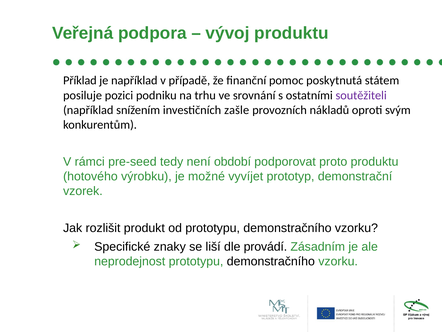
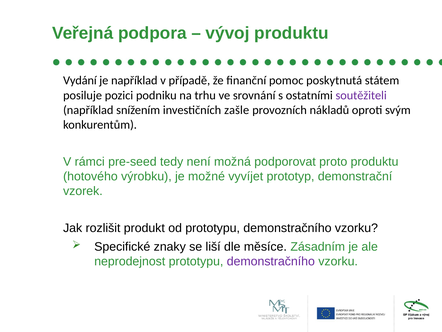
Příklad: Příklad -> Vydání
období: období -> možná
provádí: provádí -> měsíce
demonstračního at (271, 261) colour: black -> purple
